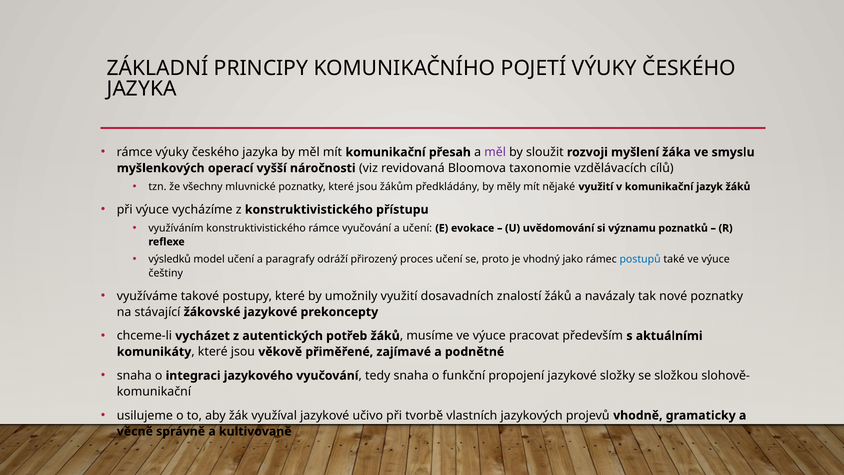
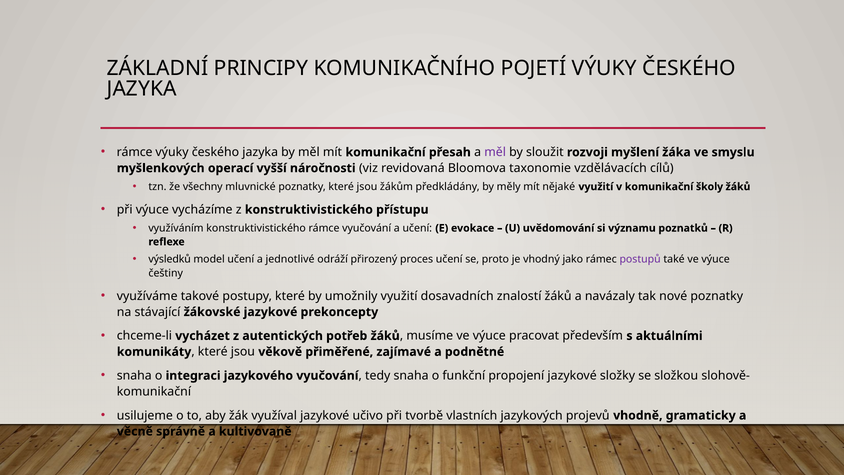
jazyk: jazyk -> školy
paragrafy: paragrafy -> jednotlivé
postupů colour: blue -> purple
